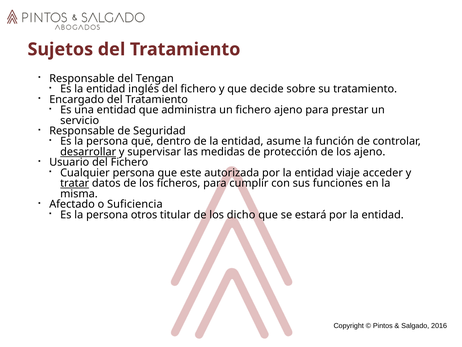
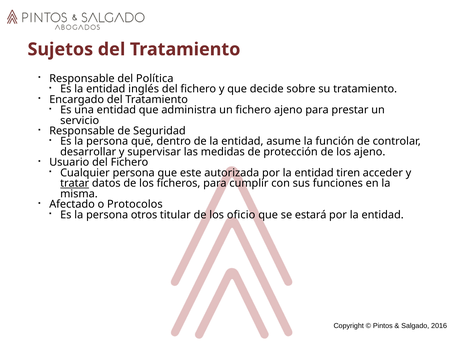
Tengan: Tengan -> Política
desarrollar underline: present -> none
viaje: viaje -> tiren
Suficiencia: Suficiencia -> Protocolos
dicho: dicho -> oficio
